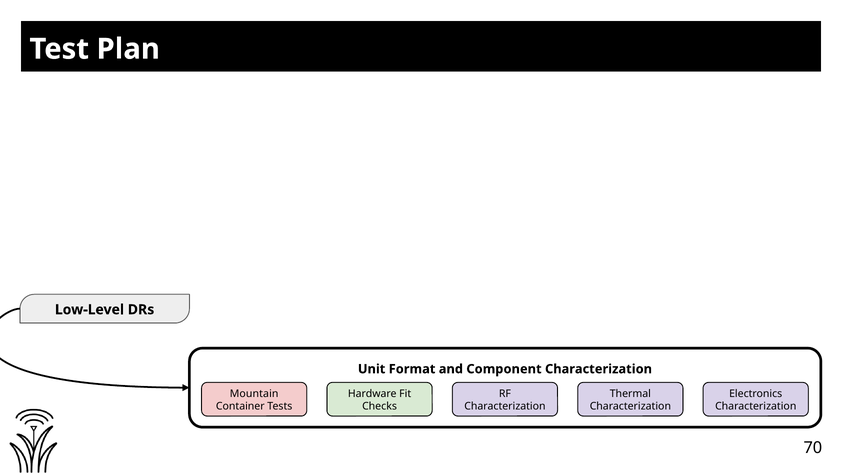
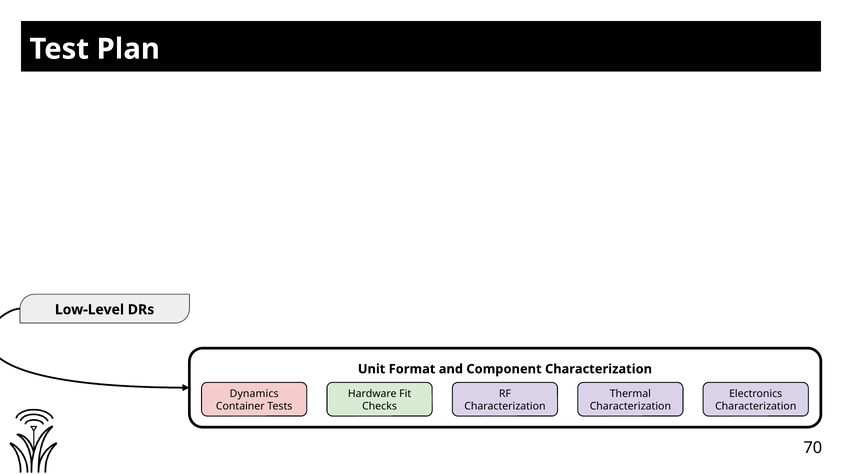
Mountain: Mountain -> Dynamics
